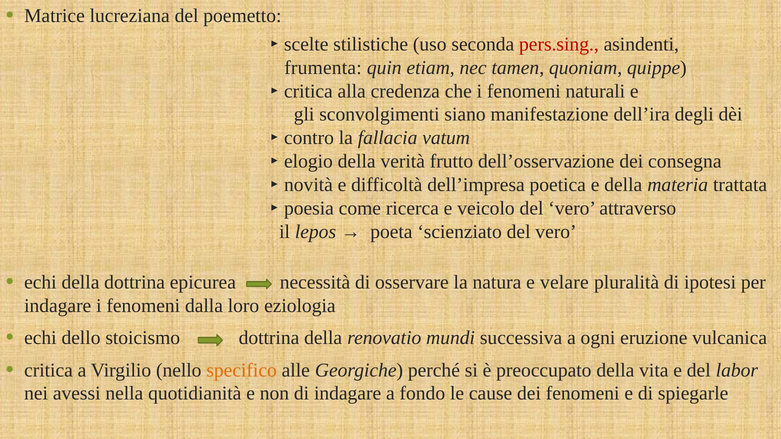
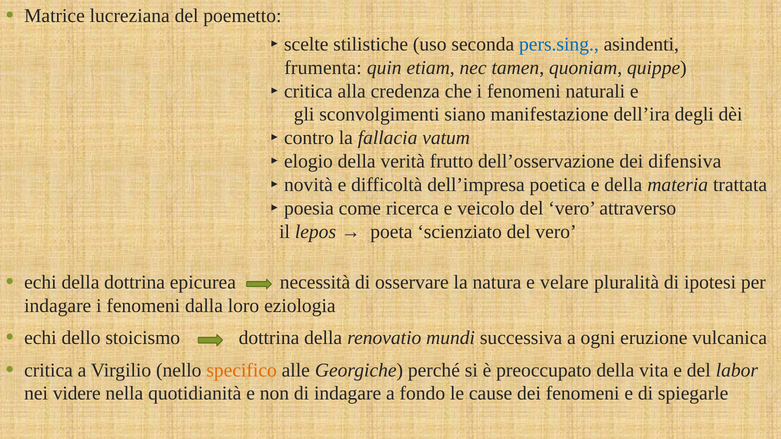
pers.sing colour: red -> blue
consegna: consegna -> difensiva
avessi: avessi -> videre
